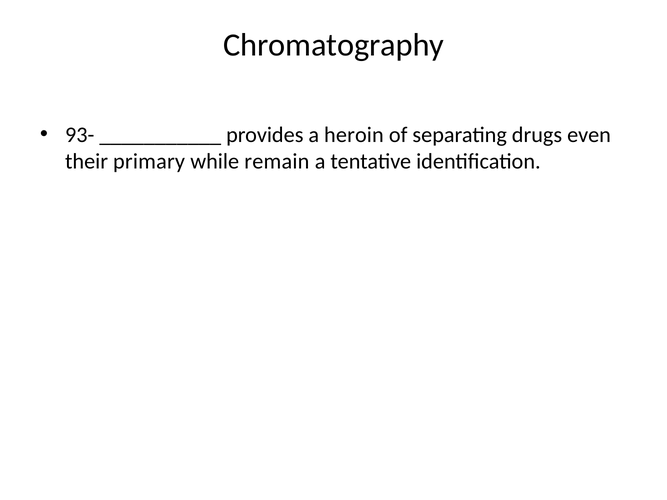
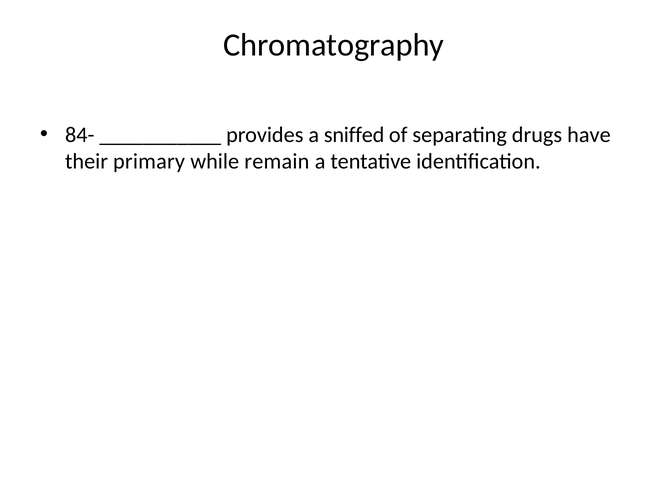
93-: 93- -> 84-
heroin: heroin -> sniffed
even: even -> have
